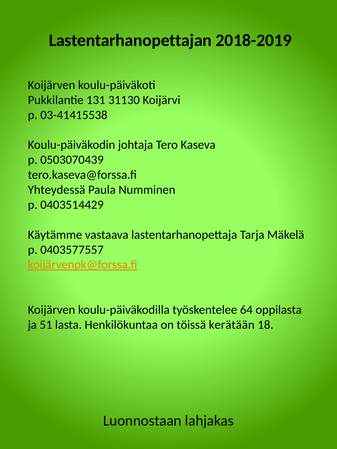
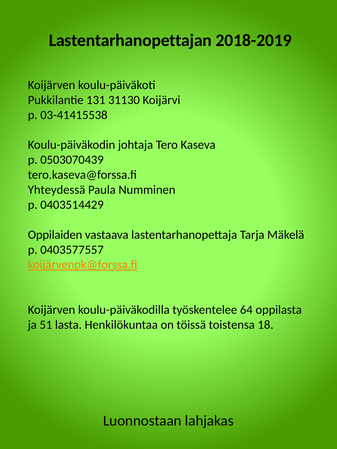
Käytämme: Käytämme -> Oppilaiden
kerätään: kerätään -> toistensa
